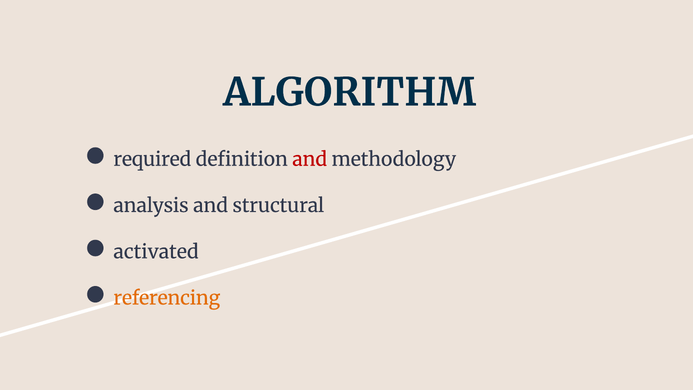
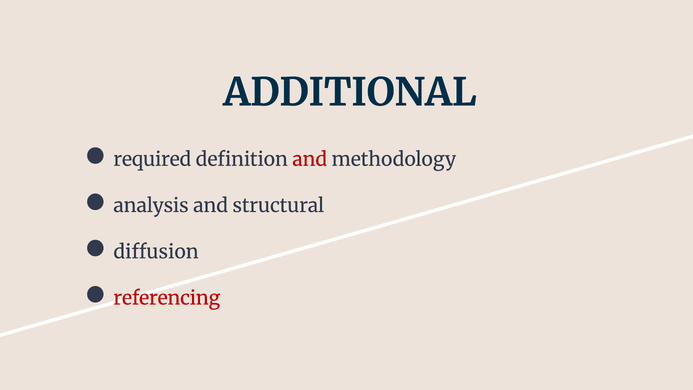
ALGORITHM: ALGORITHM -> ADDITIONAL
activated: activated -> diffusion
referencing colour: orange -> red
